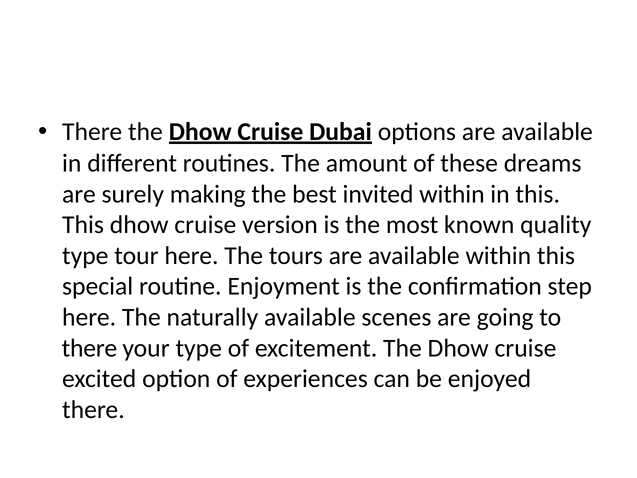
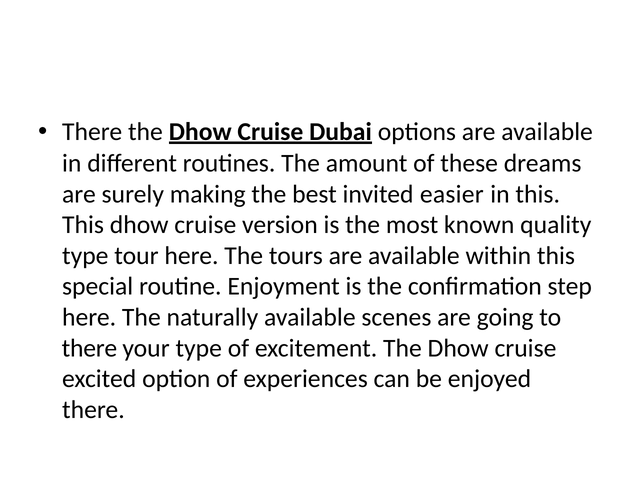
invited within: within -> easier
